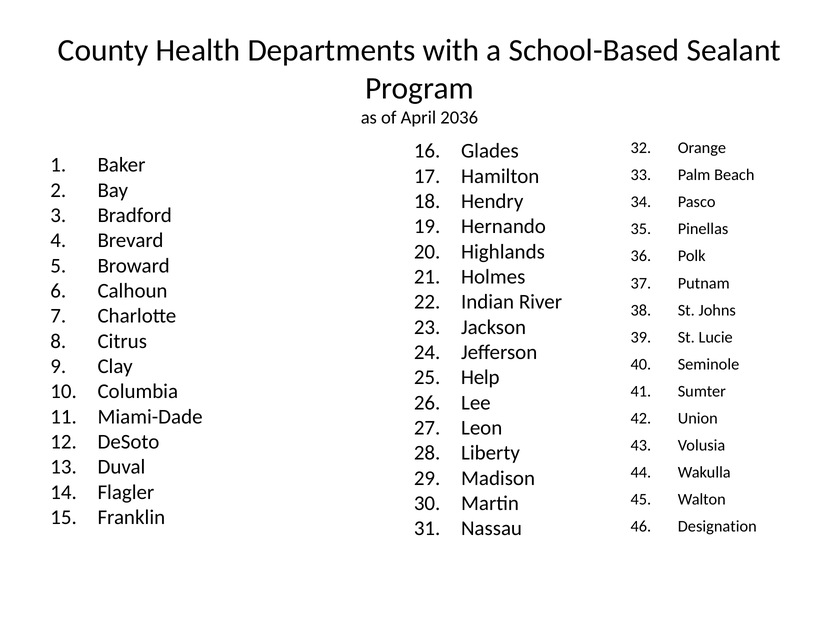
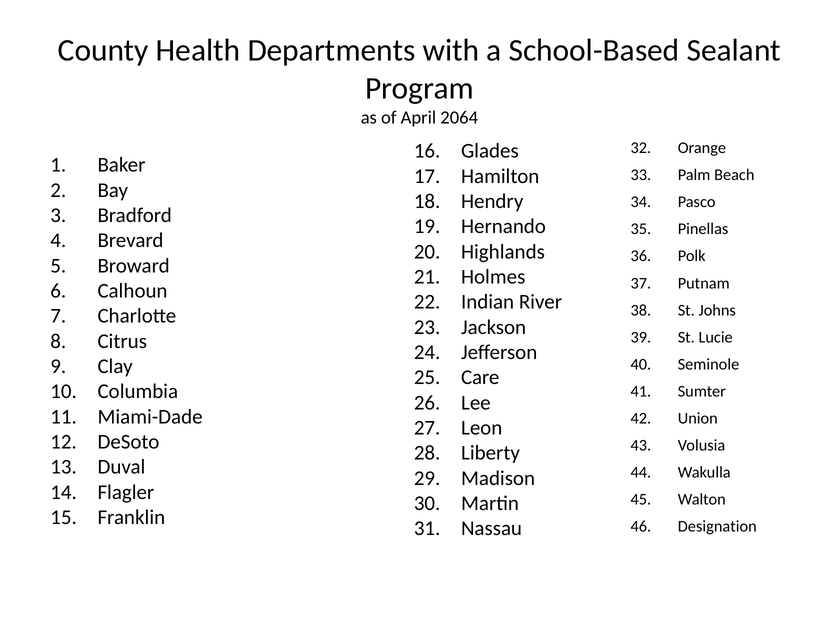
2036: 2036 -> 2064
Help: Help -> Care
